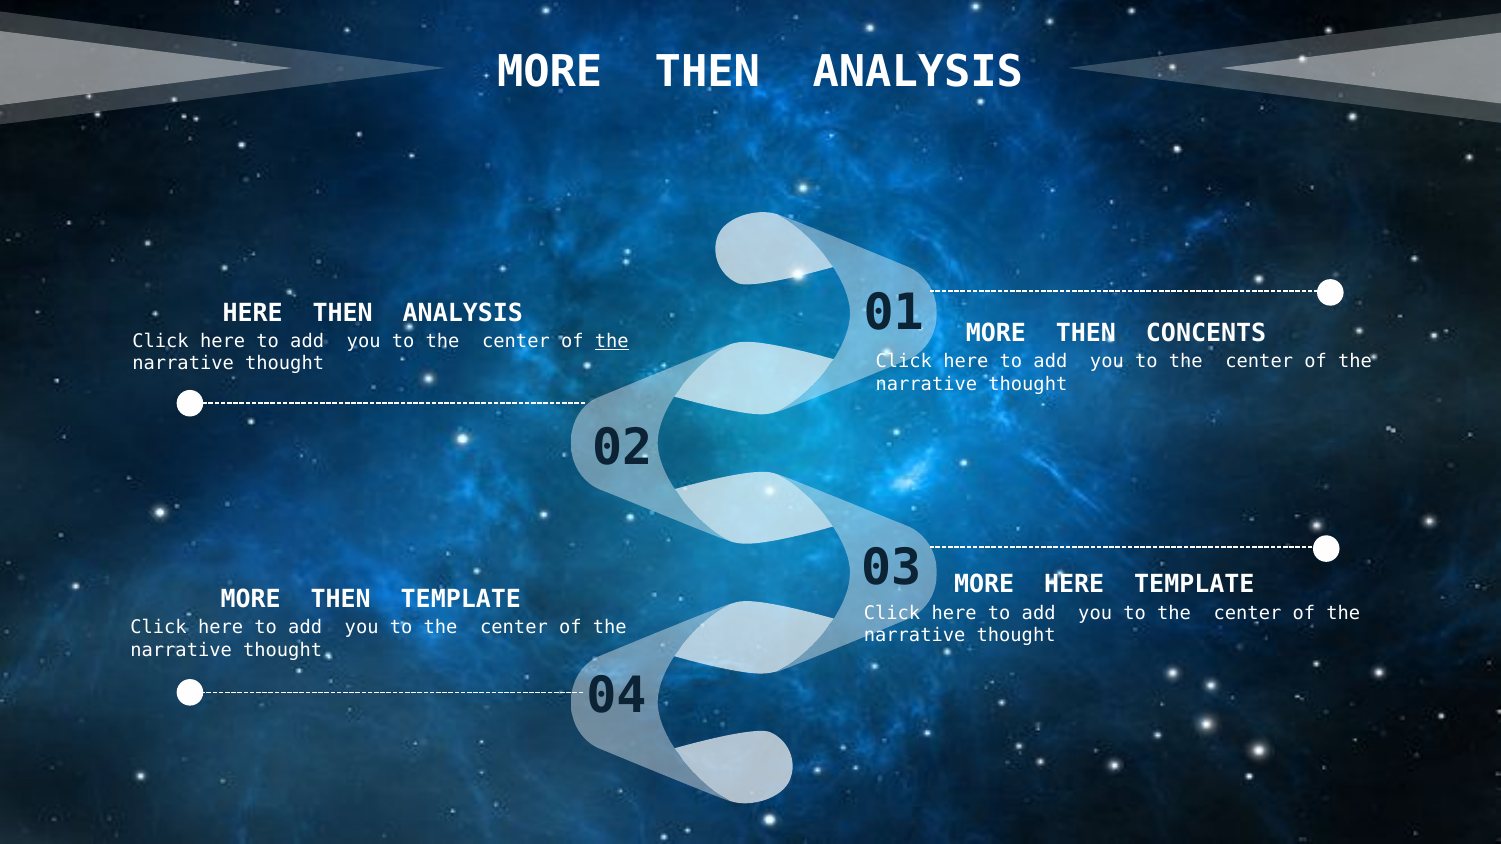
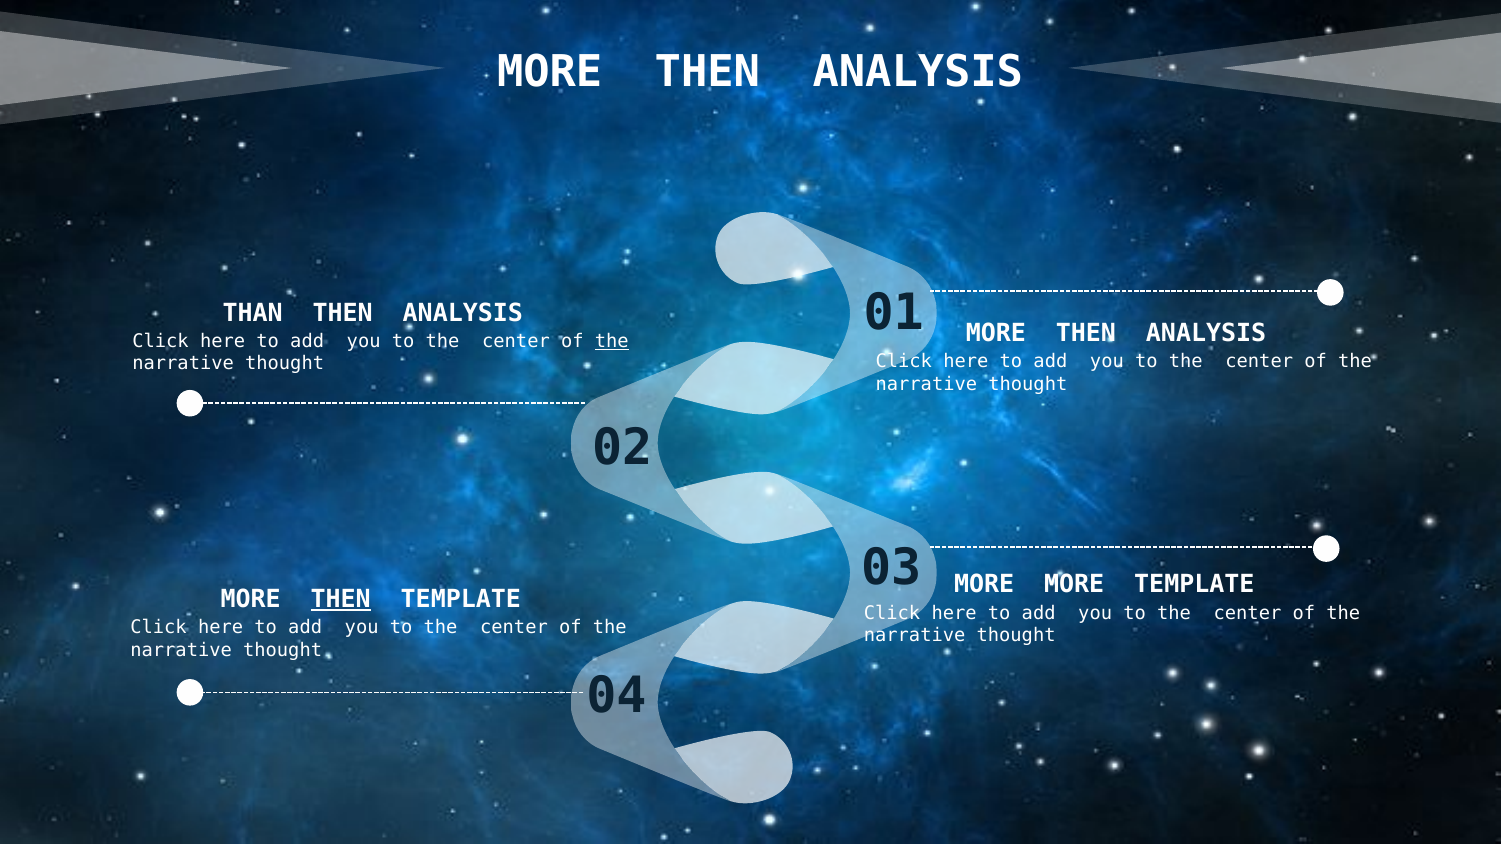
HERE at (253, 313): HERE -> THAN
CONCENTS at (1206, 333): CONCENTS -> ANALYSIS
MORE HERE: HERE -> MORE
THEN at (341, 600) underline: none -> present
